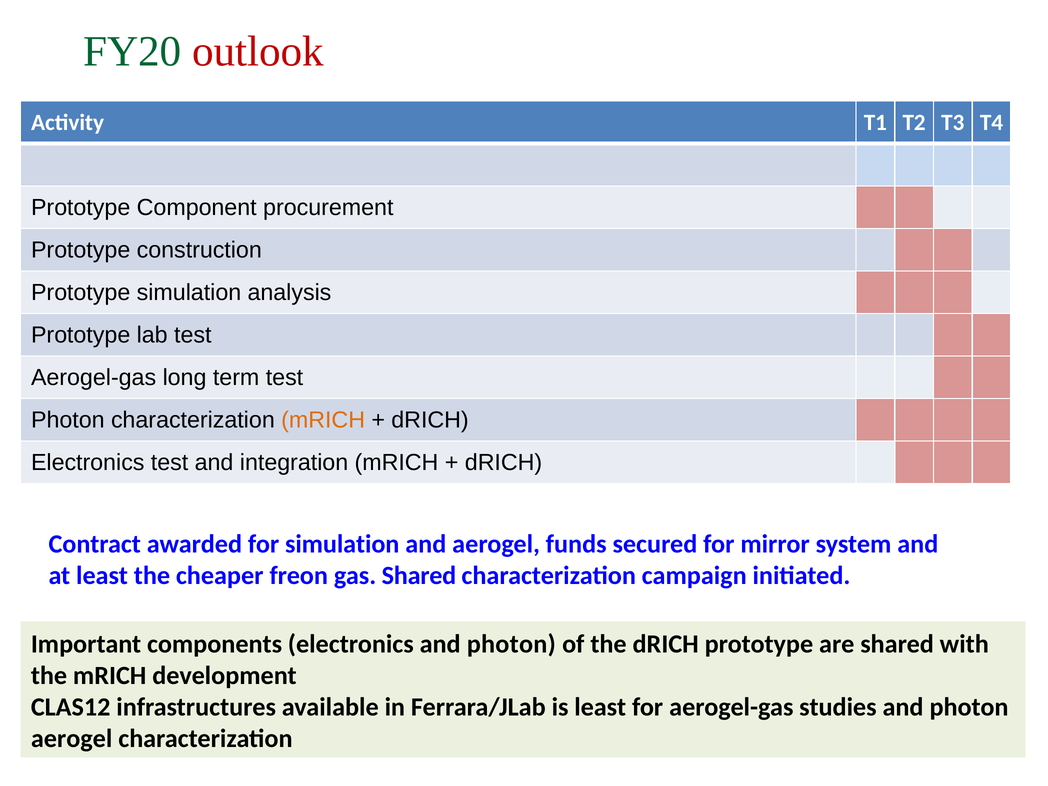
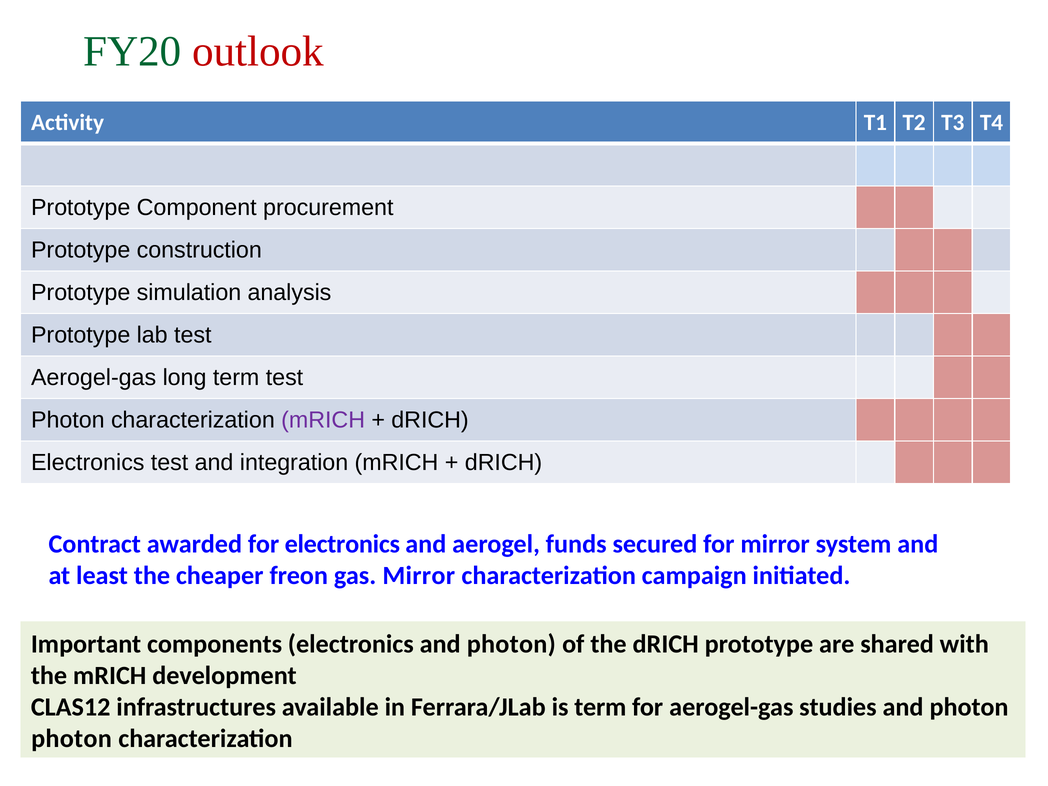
mRICH at (323, 420) colour: orange -> purple
for simulation: simulation -> electronics
gas Shared: Shared -> Mirror
is least: least -> term
aerogel at (72, 738): aerogel -> photon
